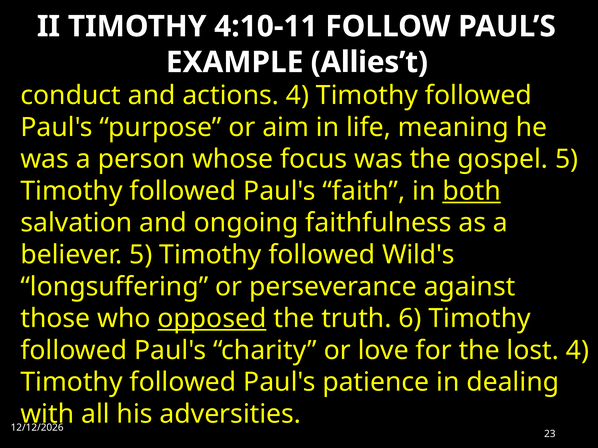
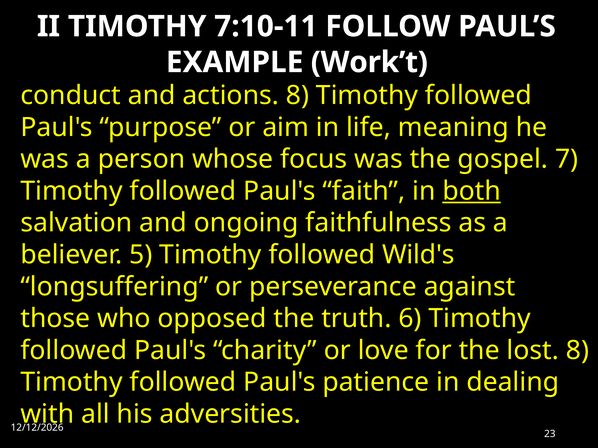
4:10-11: 4:10-11 -> 7:10-11
Allies’t: Allies’t -> Work’t
actions 4: 4 -> 8
gospel 5: 5 -> 7
opposed underline: present -> none
lost 4: 4 -> 8
